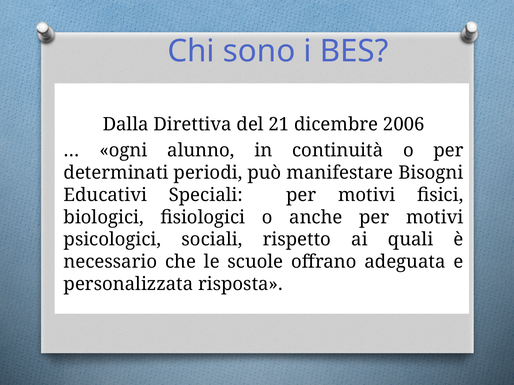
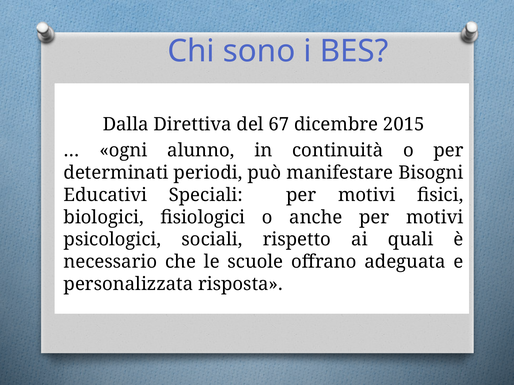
21: 21 -> 67
2006: 2006 -> 2015
